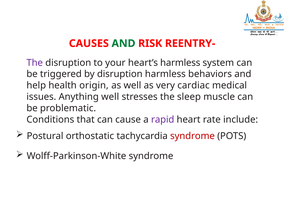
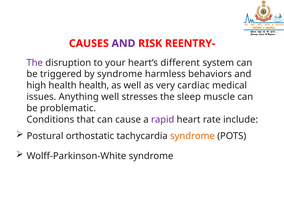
AND at (123, 43) colour: green -> purple
heart’s harmless: harmless -> different
by disruption: disruption -> syndrome
help: help -> high
health origin: origin -> health
syndrome at (192, 136) colour: red -> orange
